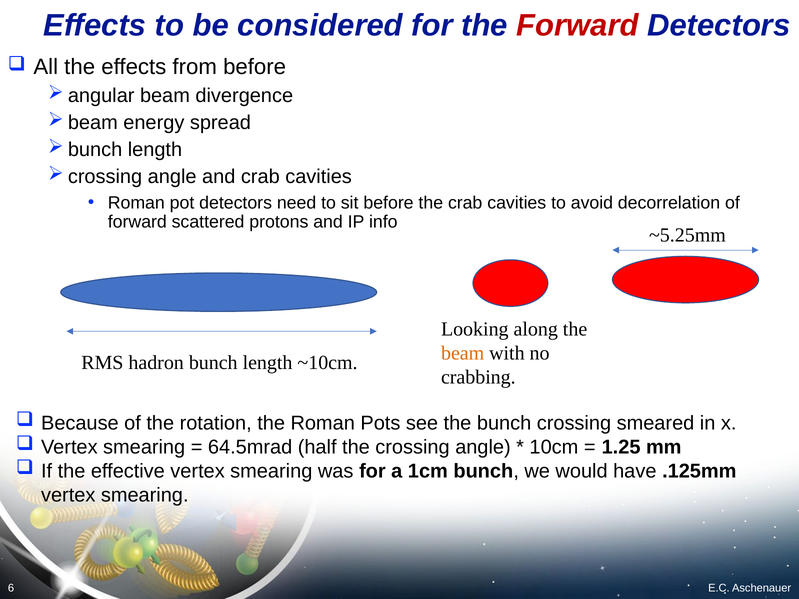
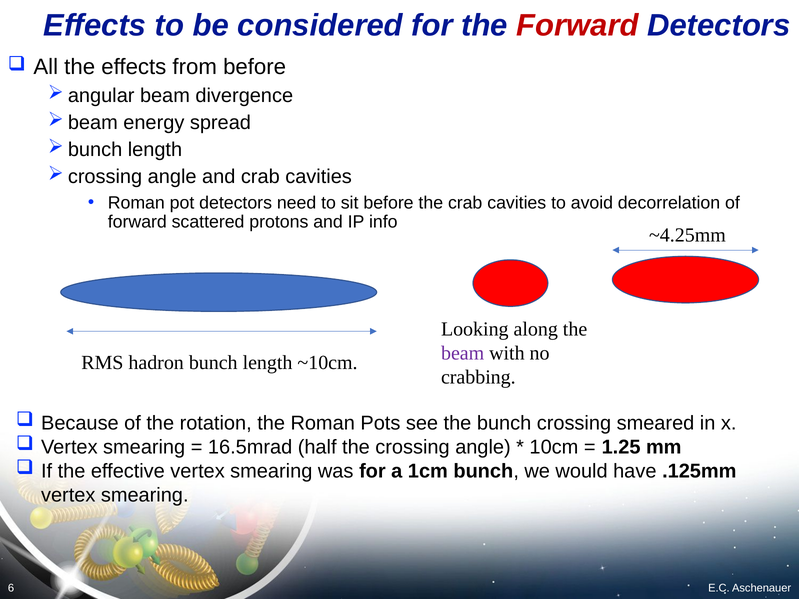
~5.25mm: ~5.25mm -> ~4.25mm
beam at (463, 353) colour: orange -> purple
64.5mrad: 64.5mrad -> 16.5mrad
